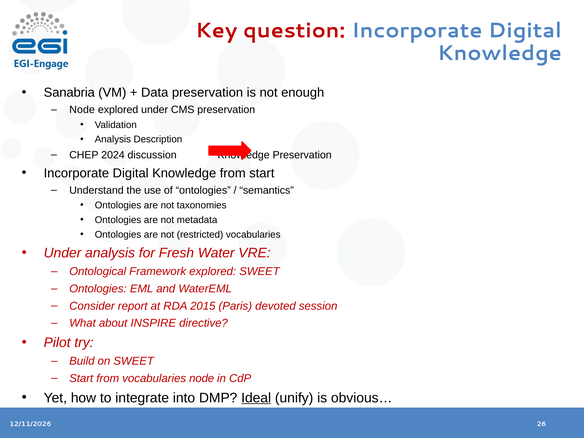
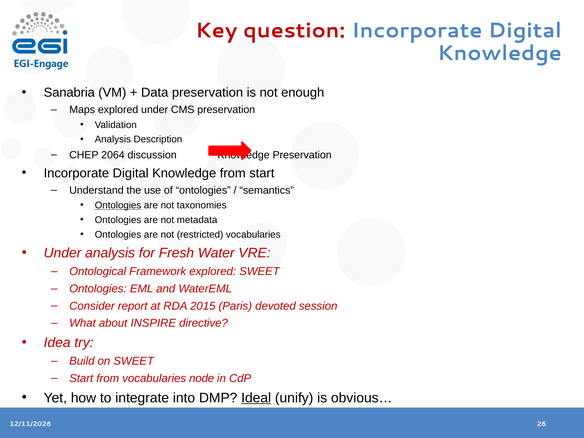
Node at (82, 110): Node -> Maps
2024: 2024 -> 2064
Ontologies at (118, 205) underline: none -> present
Pilot: Pilot -> Idea
